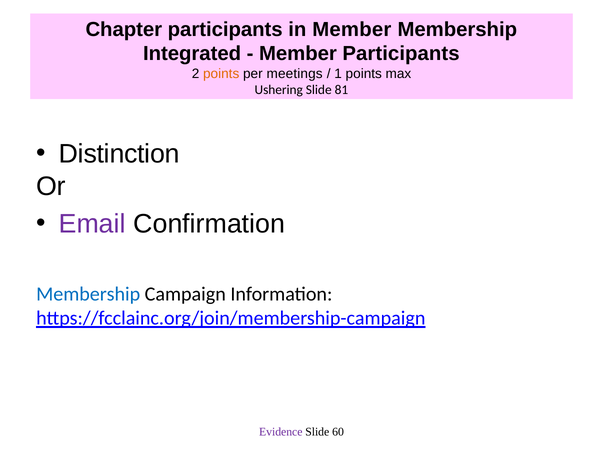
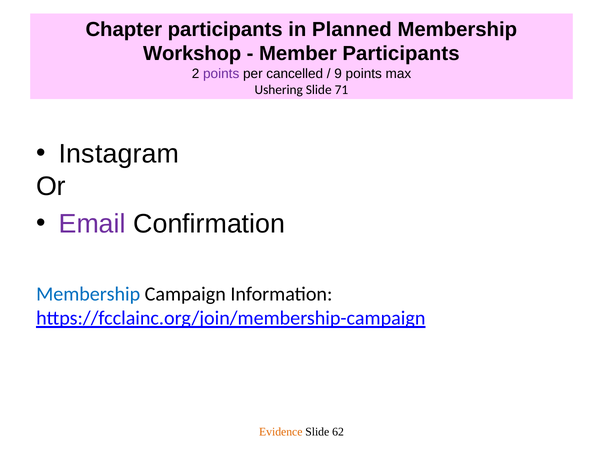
in Member: Member -> Planned
Integrated: Integrated -> Workshop
points at (221, 74) colour: orange -> purple
meetings: meetings -> cancelled
1: 1 -> 9
81: 81 -> 71
Distinction: Distinction -> Instagram
Evidence colour: purple -> orange
60: 60 -> 62
